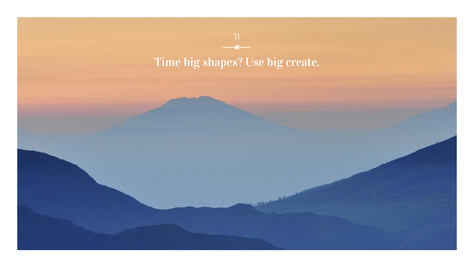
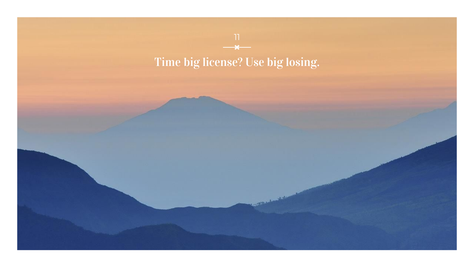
shapes: shapes -> license
create: create -> losing
